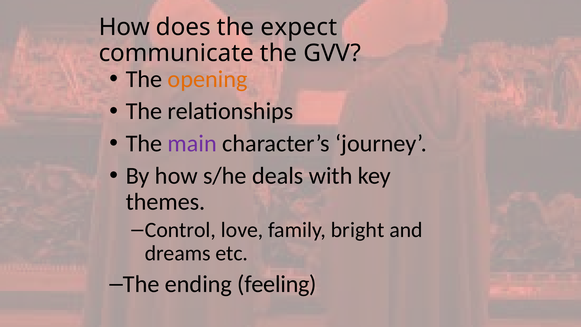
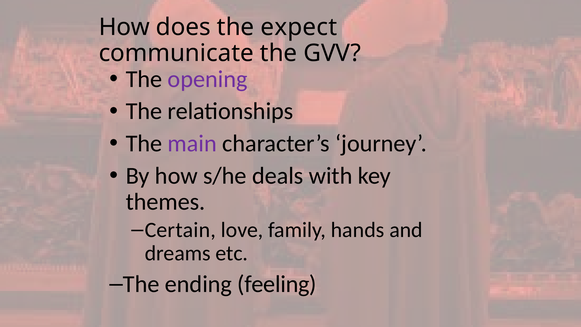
opening colour: orange -> purple
Control: Control -> Certain
bright: bright -> hands
